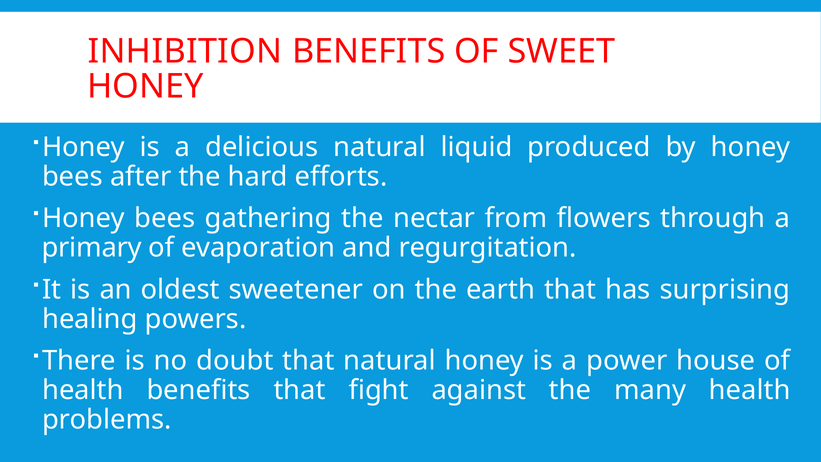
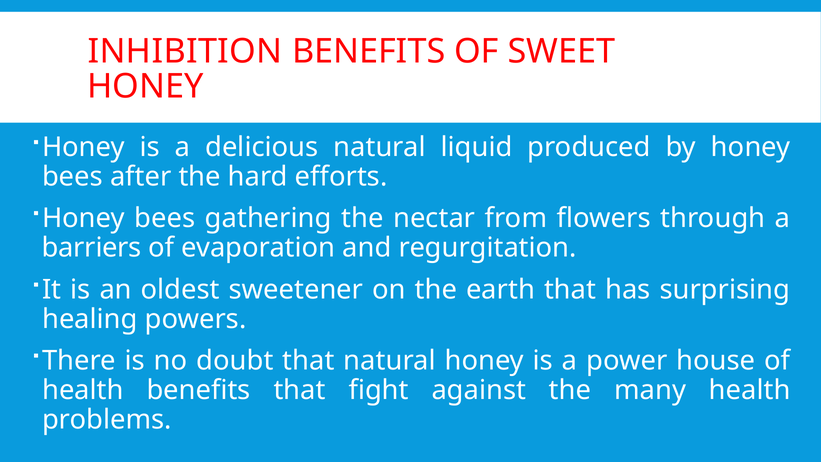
primary: primary -> barriers
